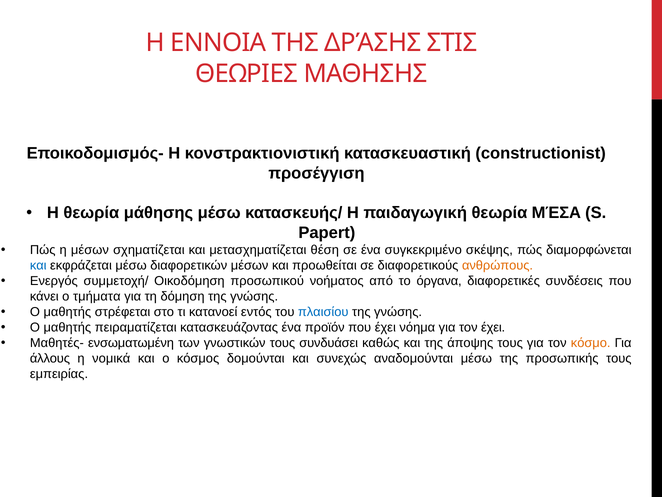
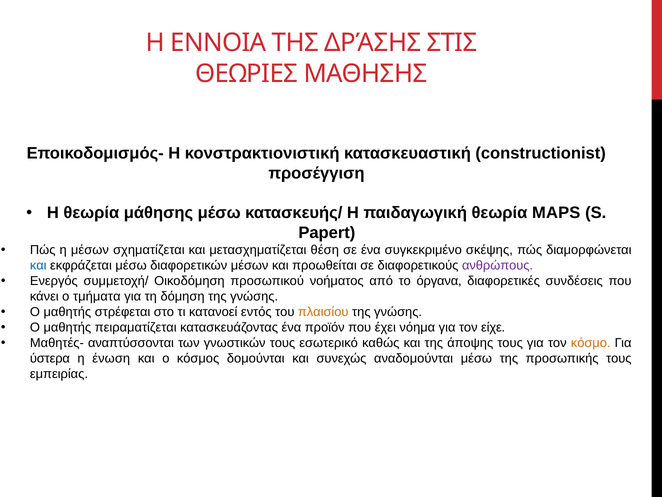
ΜΈΣΑ: ΜΈΣΑ -> MAPS
ανθρώπους colour: orange -> purple
πλαισίου colour: blue -> orange
τον έχει: έχει -> είχε
ενσωματωμένη: ενσωματωμένη -> αναπτύσσονται
συνδυάσει: συνδυάσει -> εσωτερικό
άλλους: άλλους -> ύστερα
νομικά: νομικά -> ένωση
